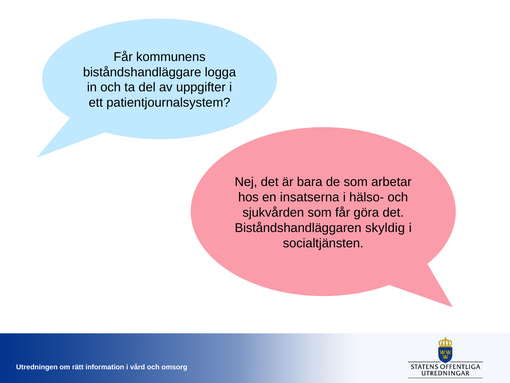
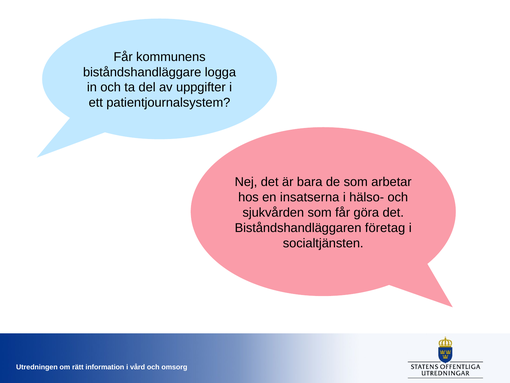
skyldig: skyldig -> företag
